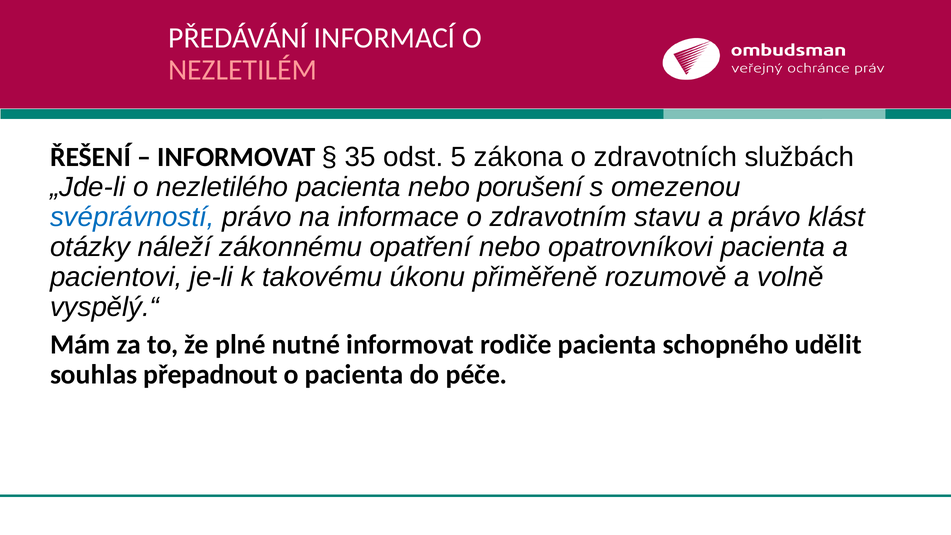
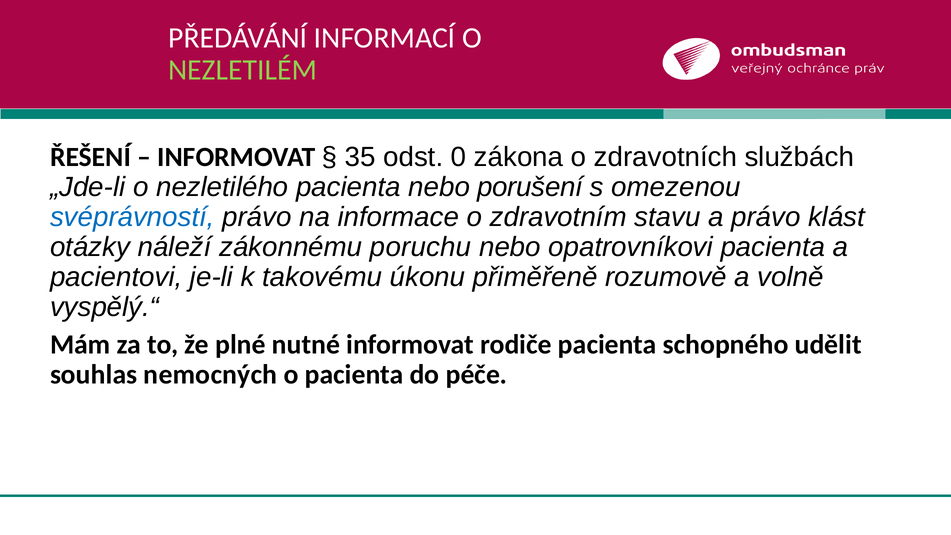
NEZLETILÉM colour: pink -> light green
5: 5 -> 0
opatření: opatření -> poruchu
přepadnout: přepadnout -> nemocných
